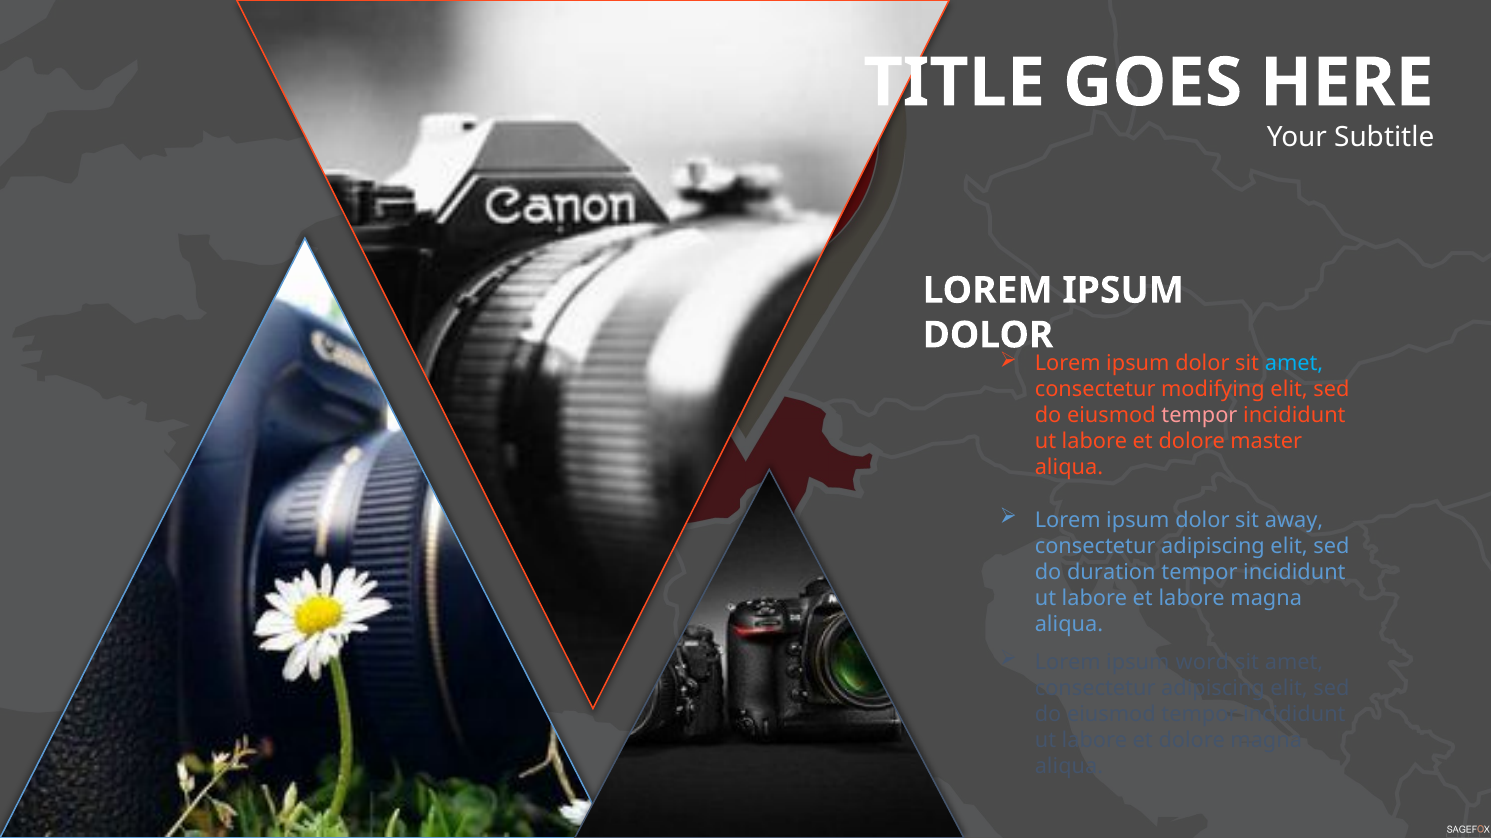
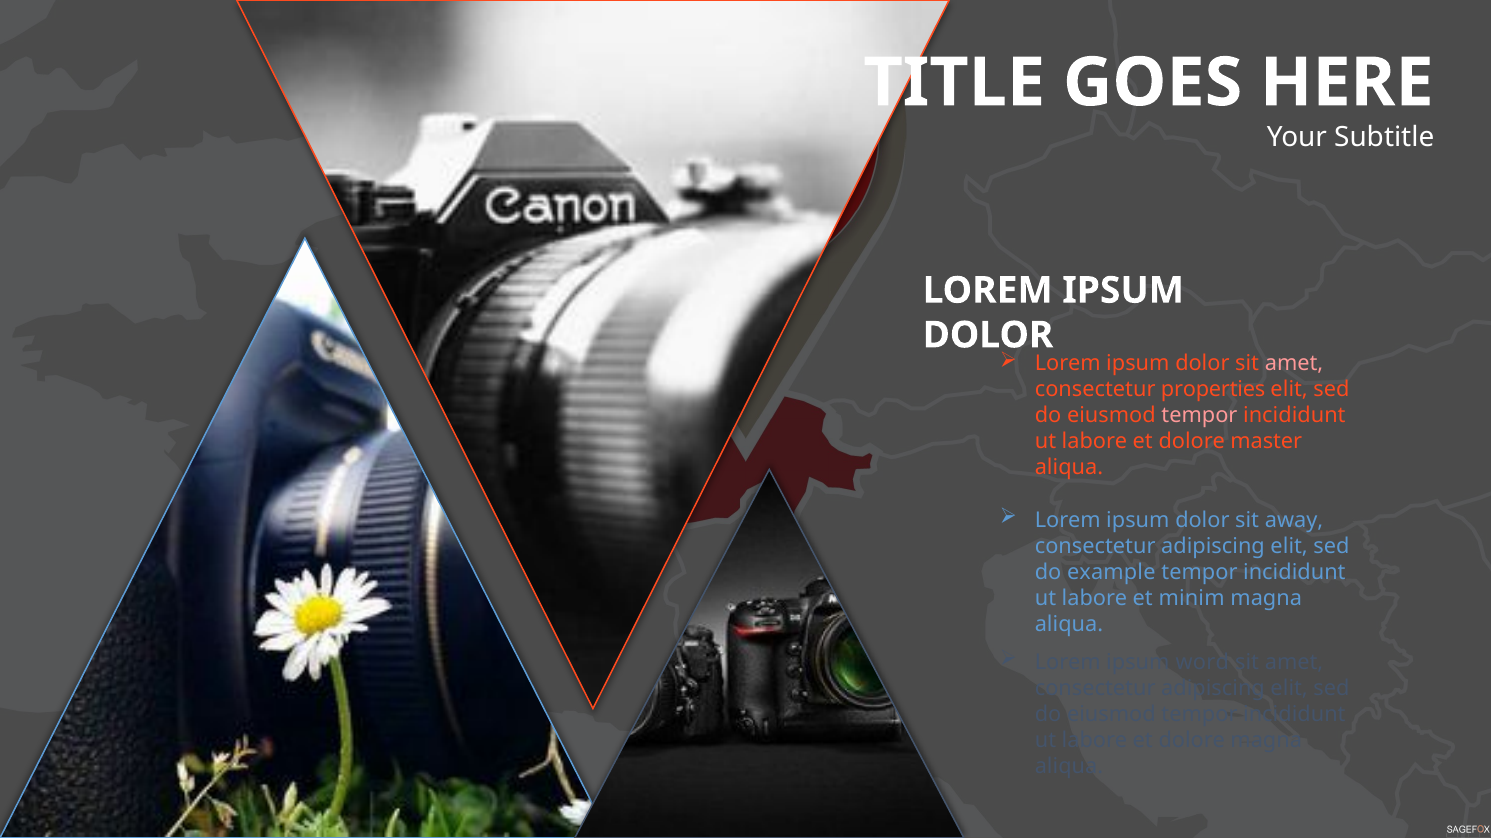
amet at (1294, 364) colour: light blue -> pink
modifying: modifying -> properties
duration: duration -> example
et labore: labore -> minim
